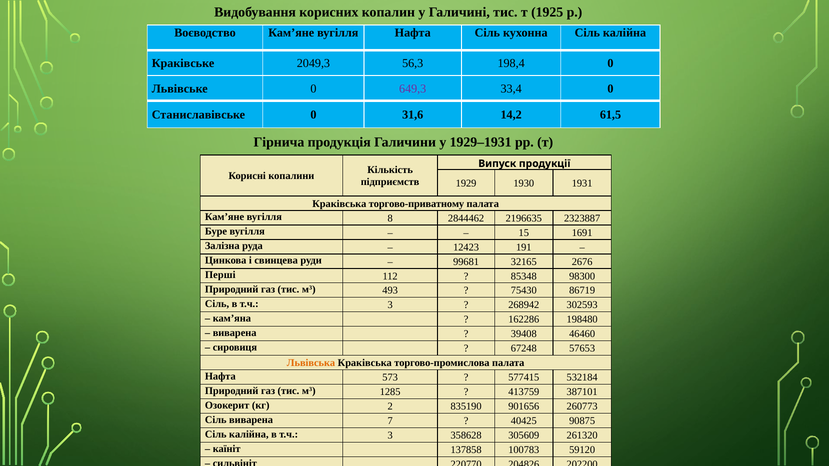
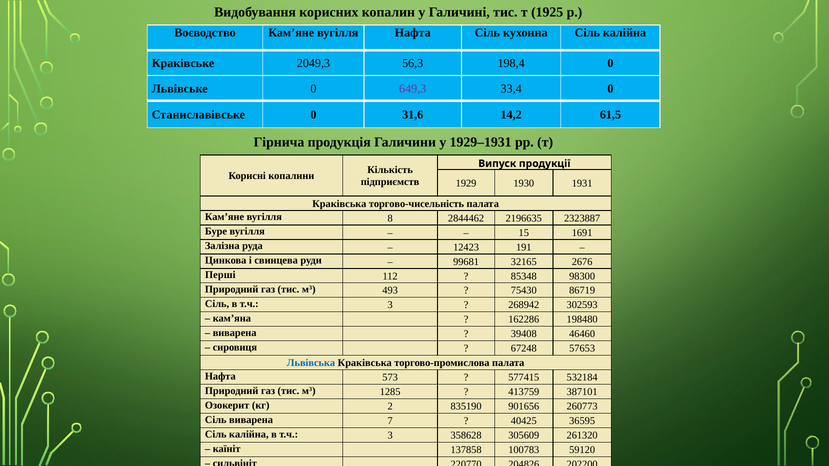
торгово-приватному: торгово-приватному -> торгово-чисельність
Львівська colour: orange -> blue
90875: 90875 -> 36595
